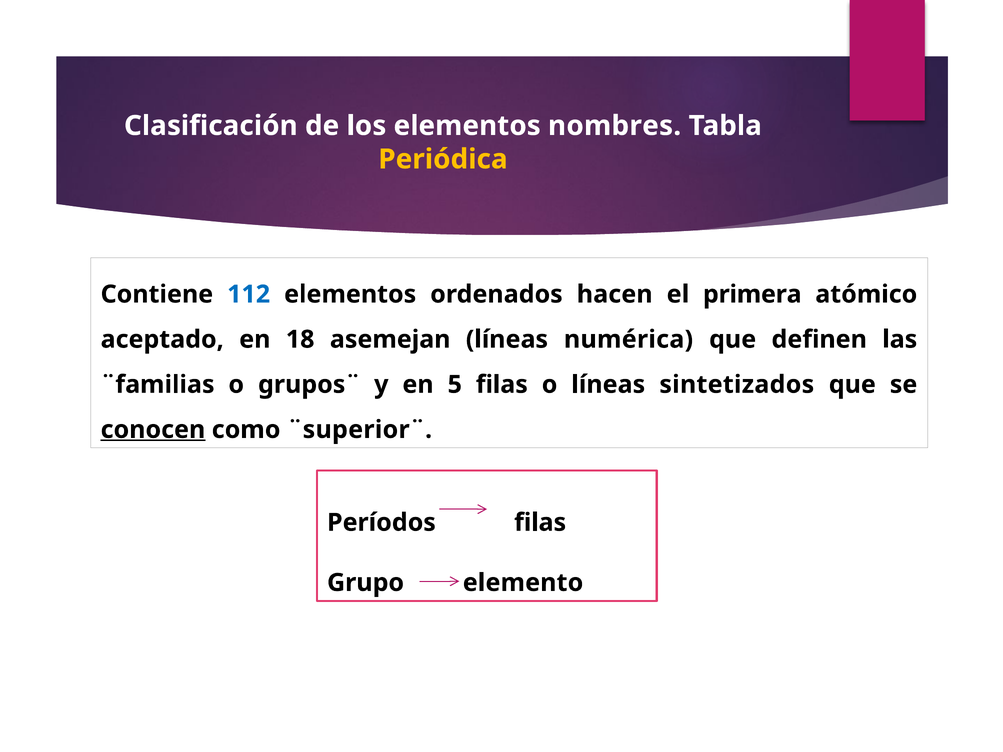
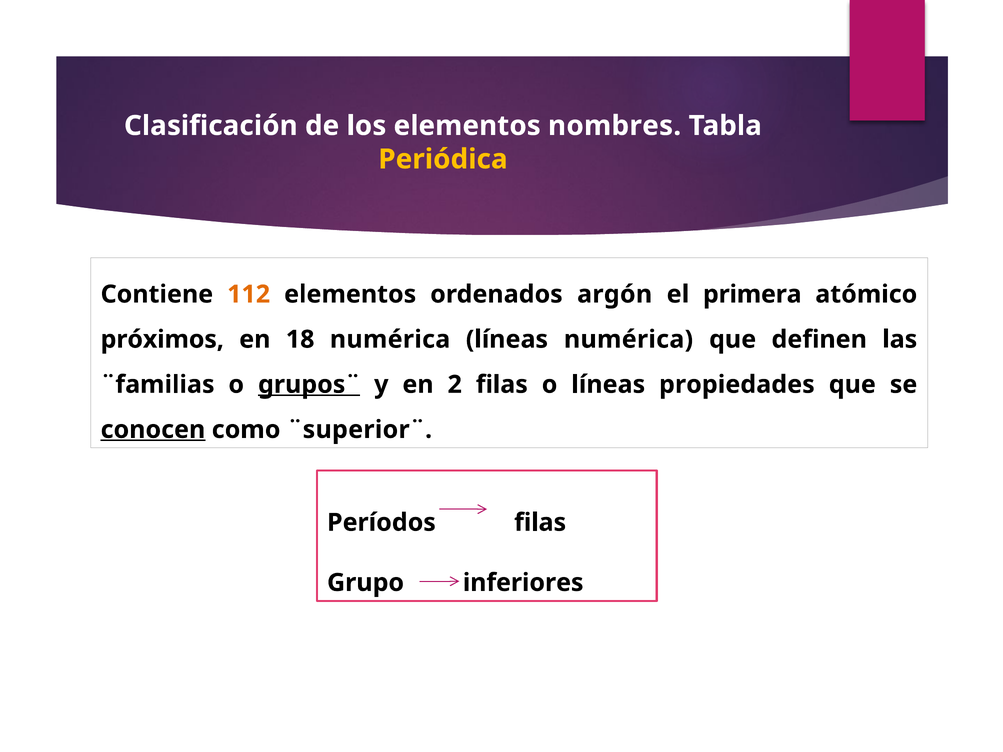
112 colour: blue -> orange
hacen: hacen -> argón
aceptado: aceptado -> próximos
18 asemejan: asemejan -> numérica
grupos¨ underline: none -> present
5: 5 -> 2
sintetizados: sintetizados -> propiedades
elemento: elemento -> inferiores
